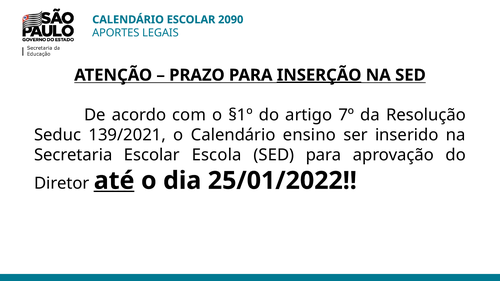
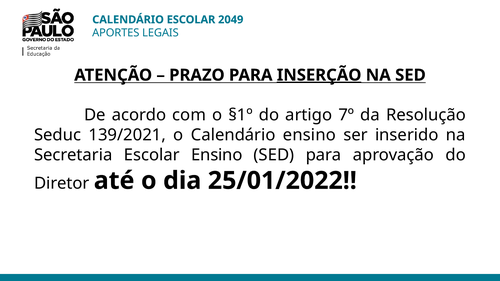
2090: 2090 -> 2049
Escolar Escola: Escola -> Ensino
até underline: present -> none
